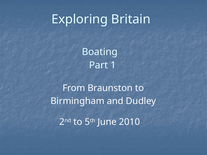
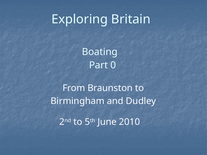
1: 1 -> 0
